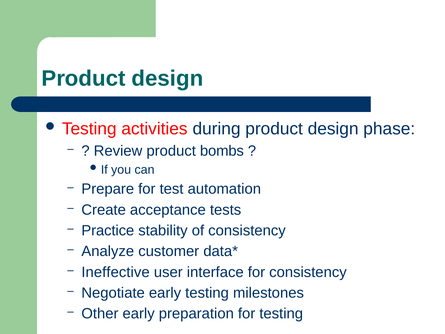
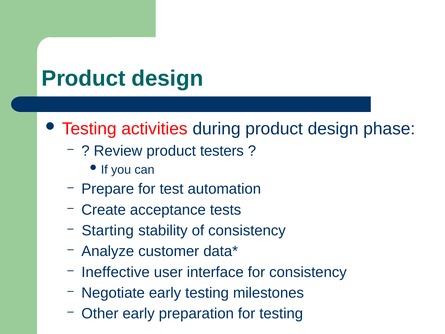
bombs: bombs -> testers
Practice: Practice -> Starting
